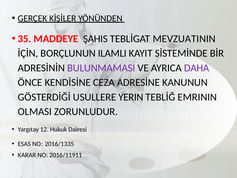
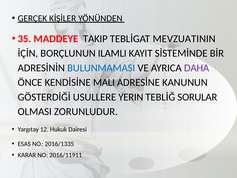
ŞAHIS: ŞAHIS -> TAKIP
BULUNMAMASI colour: purple -> blue
CEZA: CEZA -> MALI
EMRININ: EMRININ -> SORULAR
